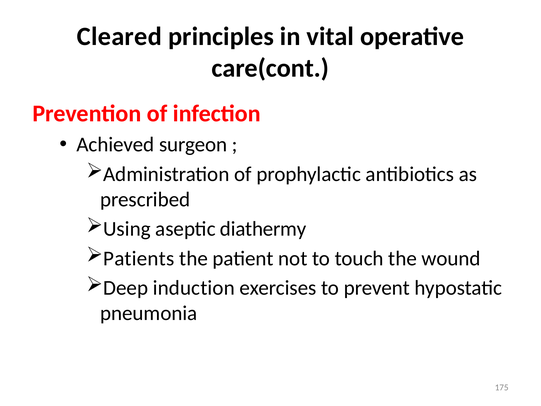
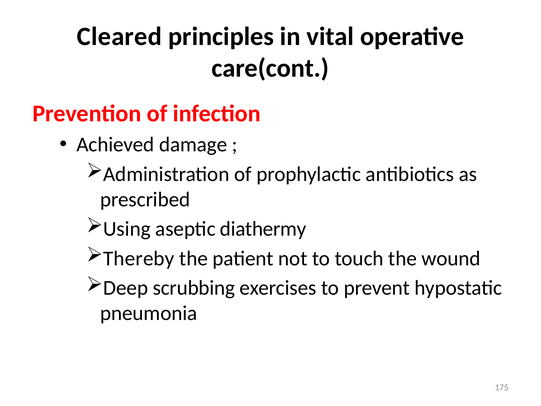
surgeon: surgeon -> damage
Patients: Patients -> Thereby
induction: induction -> scrubbing
